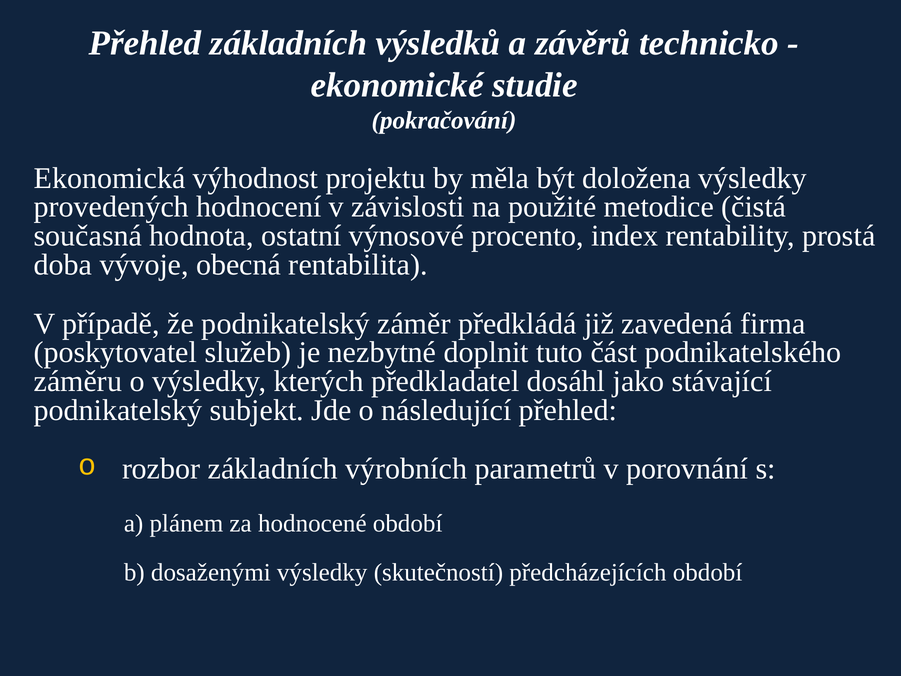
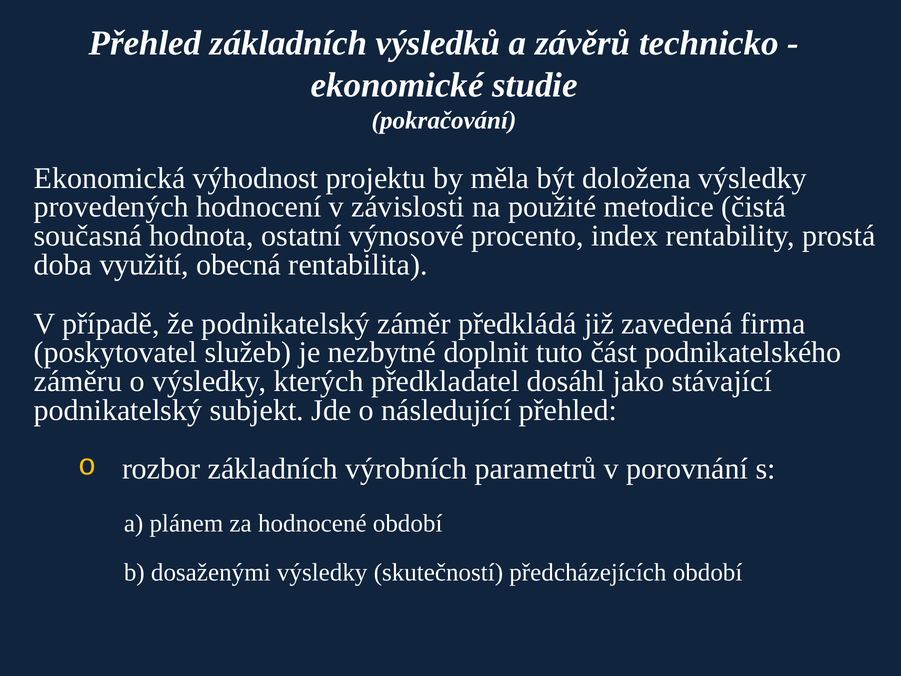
vývoje: vývoje -> využití
